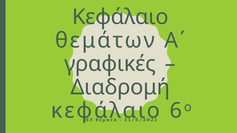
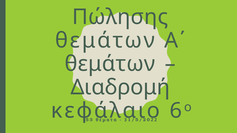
Κεφάλαιο at (120, 17): Κεφάλαιο -> Πώλησης
γραφικές at (110, 64): γραφικές -> θεμάτων
